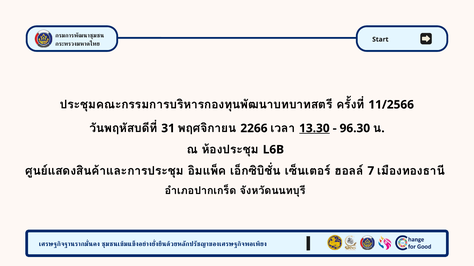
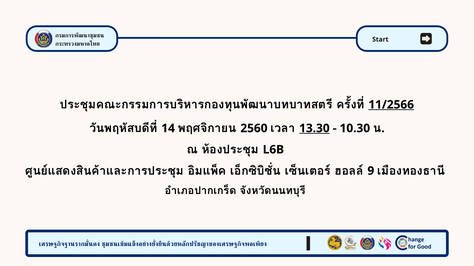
11/2566 underline: none -> present
31: 31 -> 14
2266: 2266 -> 2560
96.30: 96.30 -> 10.30
7: 7 -> 9
